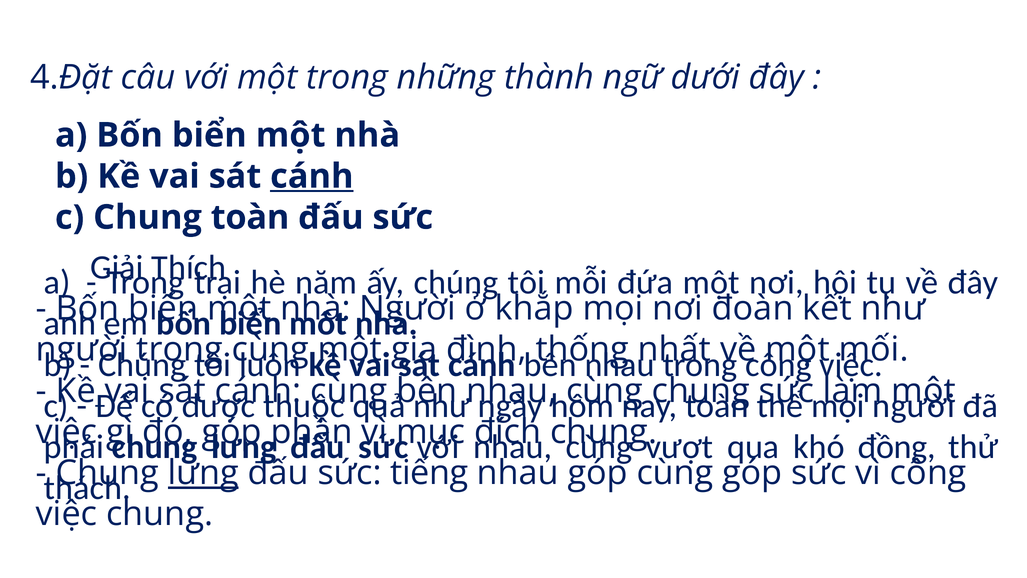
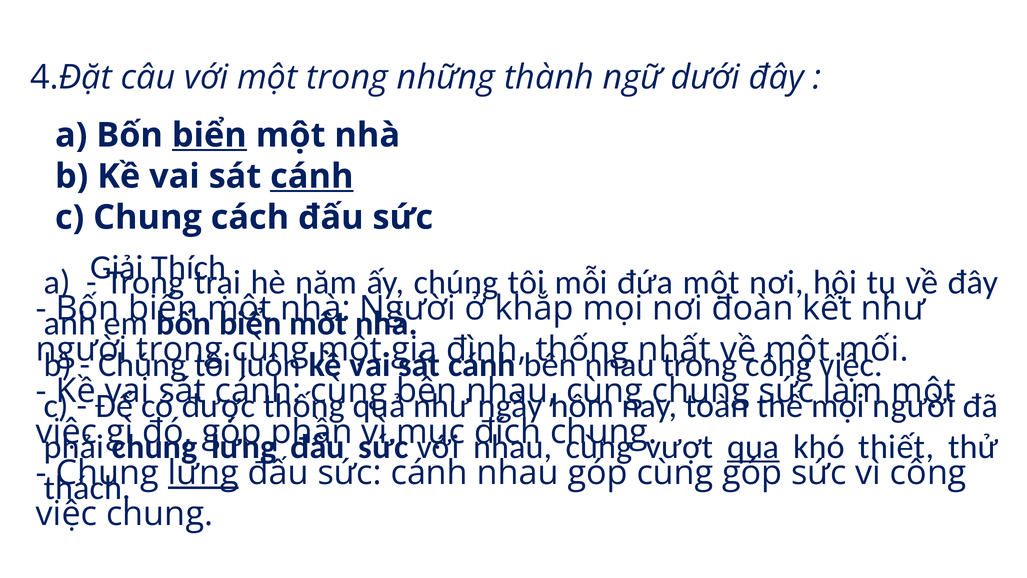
biển at (209, 135) underline: none -> present
Chung toàn: toàn -> cách
được thuộc: thuộc -> thống
qua underline: none -> present
đồng: đồng -> thiết
sức tiếng: tiếng -> cánh
